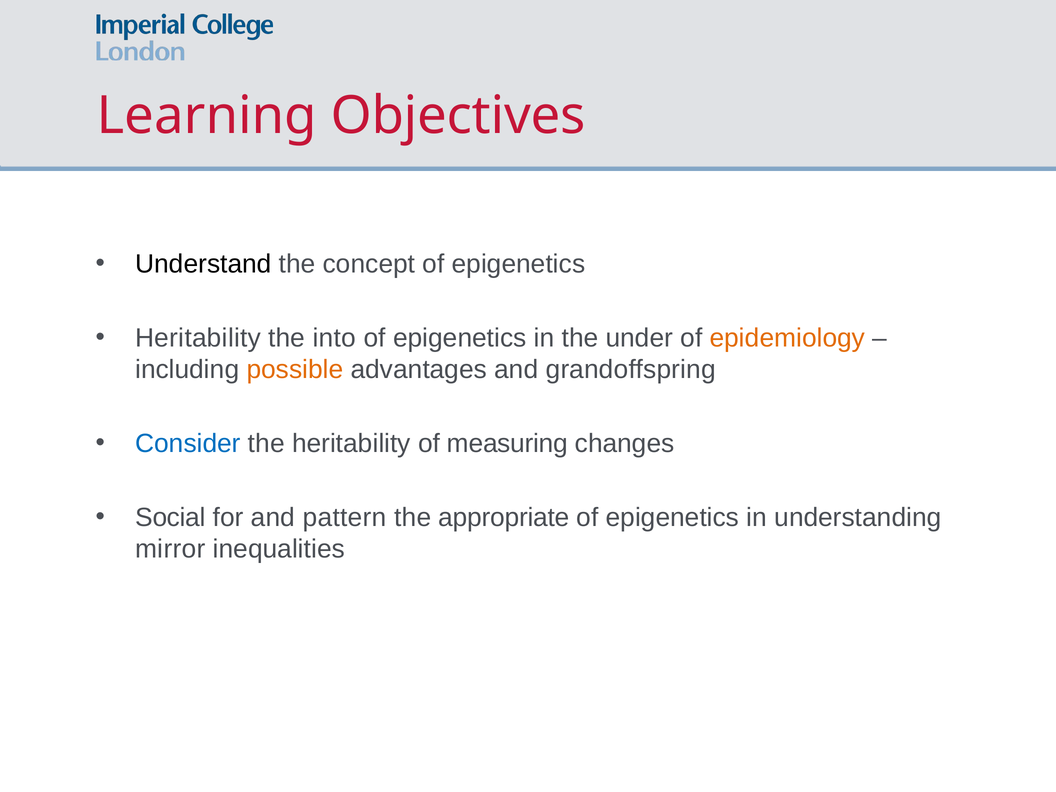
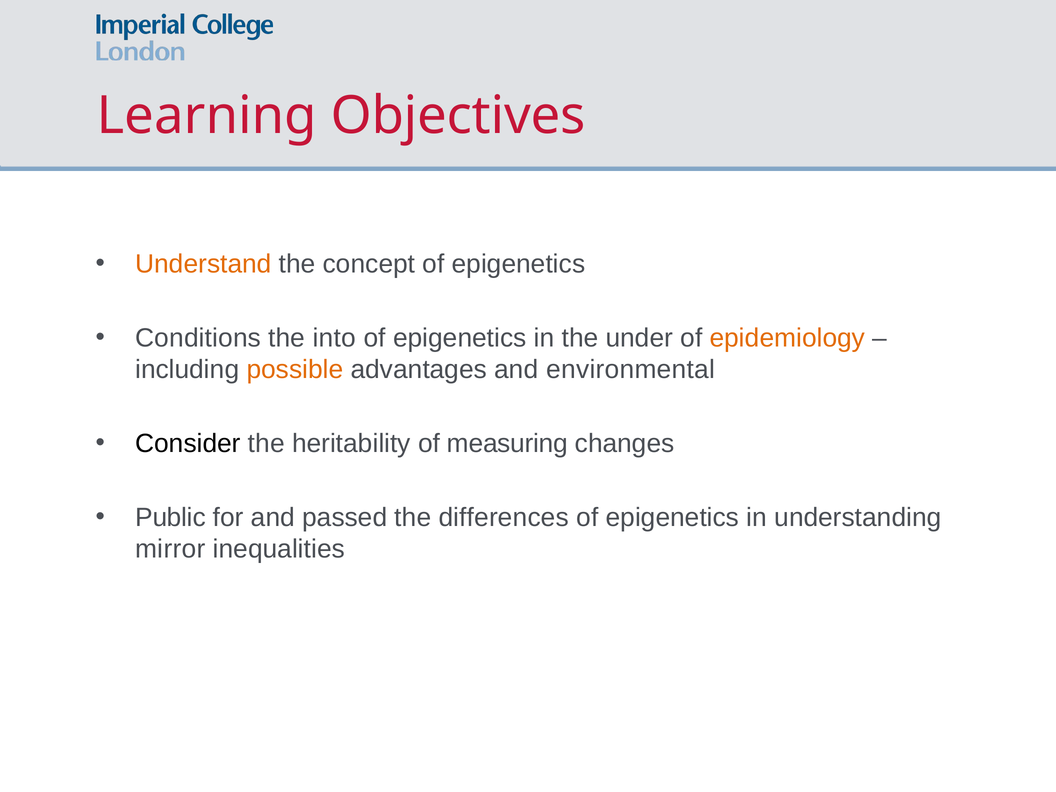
Understand colour: black -> orange
Heritability at (198, 338): Heritability -> Conditions
grandoffspring: grandoffspring -> environmental
Consider colour: blue -> black
Social: Social -> Public
pattern: pattern -> passed
appropriate: appropriate -> differences
